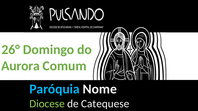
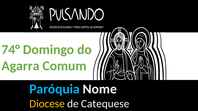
26°: 26° -> 74°
Aurora: Aurora -> Agarra
Diocese colour: light green -> yellow
